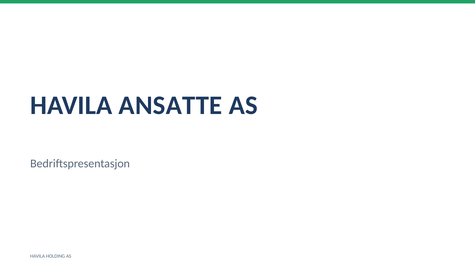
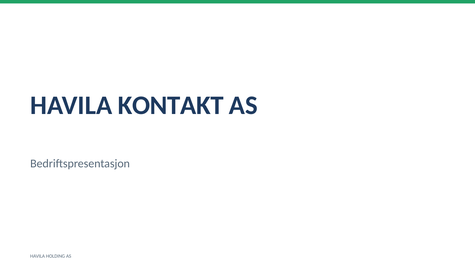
ANSATTE: ANSATTE -> KONTAKT
